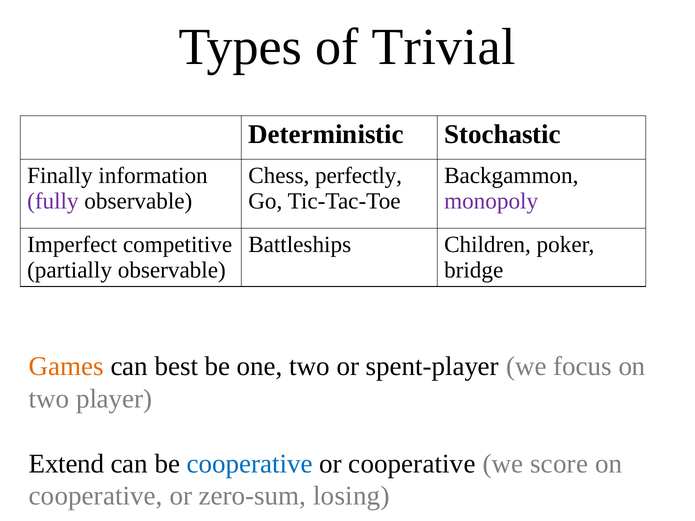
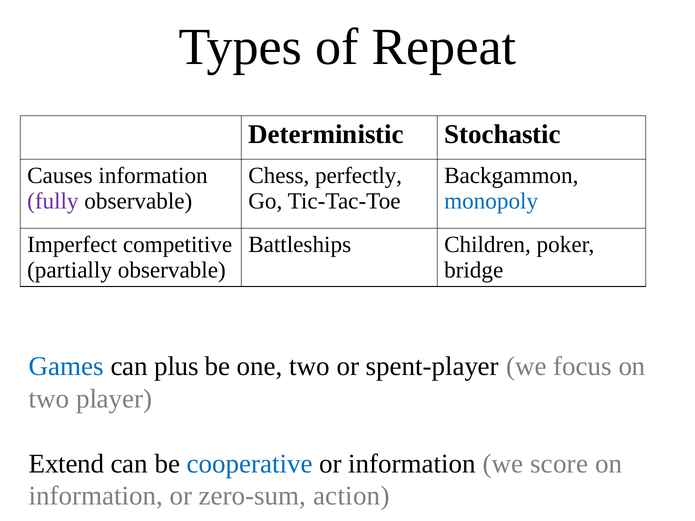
Trivial: Trivial -> Repeat
Finally: Finally -> Causes
monopoly colour: purple -> blue
Games colour: orange -> blue
best: best -> plus
or cooperative: cooperative -> information
cooperative at (96, 496): cooperative -> information
losing: losing -> action
